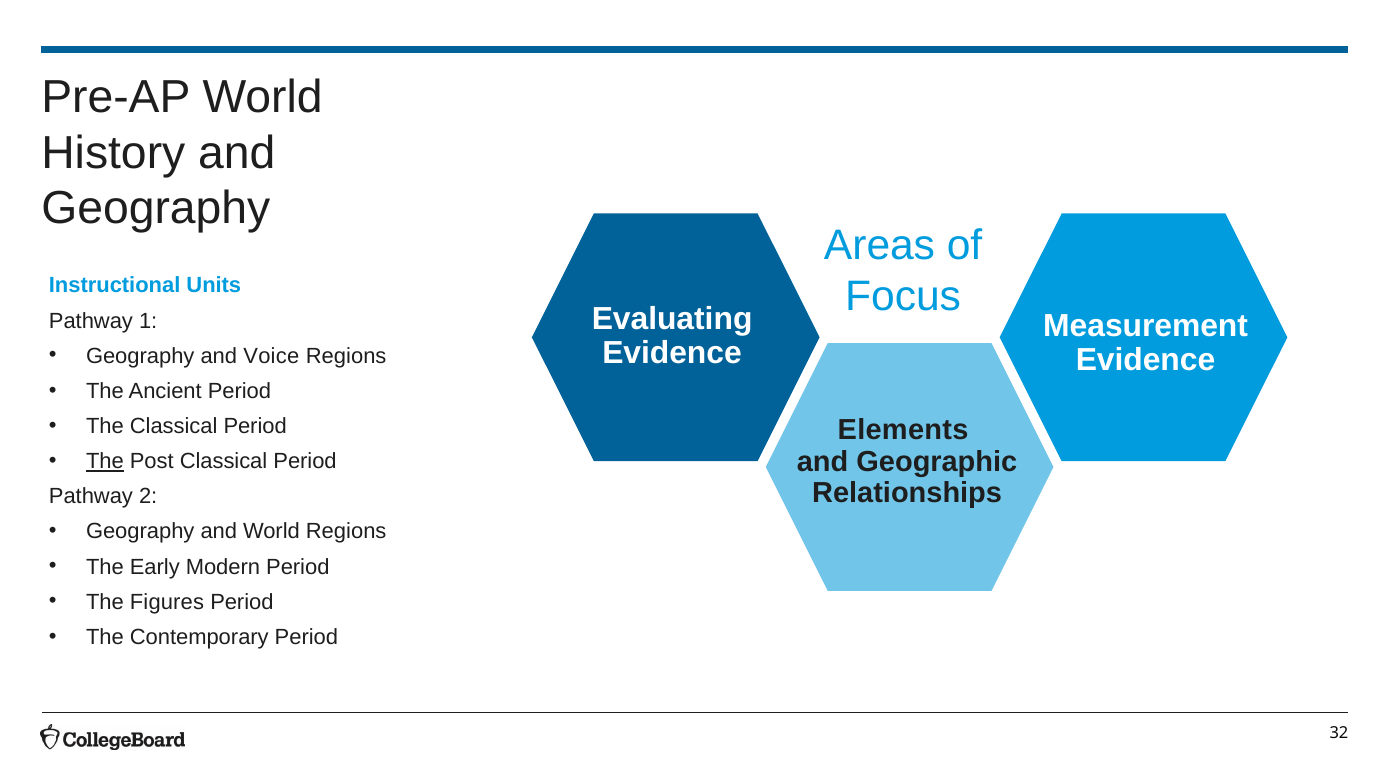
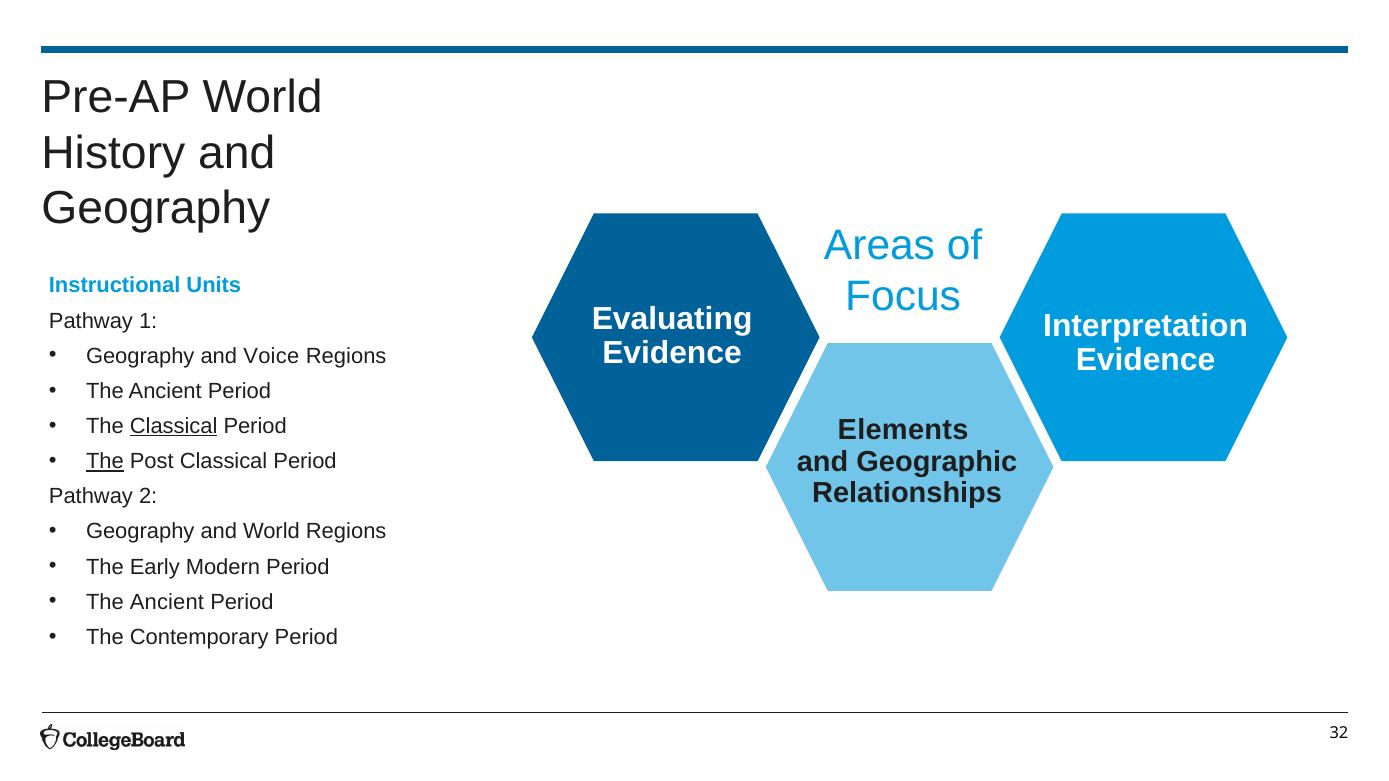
Measurement: Measurement -> Interpretation
Classical at (174, 426) underline: none -> present
Figures at (167, 602): Figures -> Ancient
